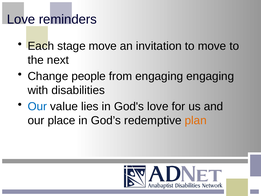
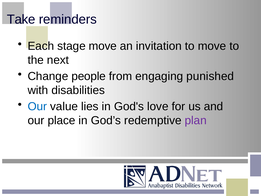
Love at (21, 19): Love -> Take
engaging engaging: engaging -> punished
plan colour: orange -> purple
